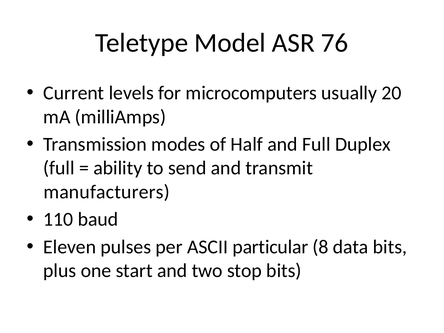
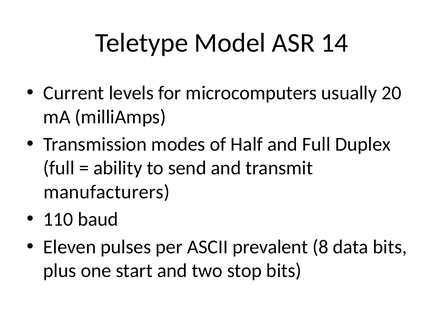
76: 76 -> 14
particular: particular -> prevalent
